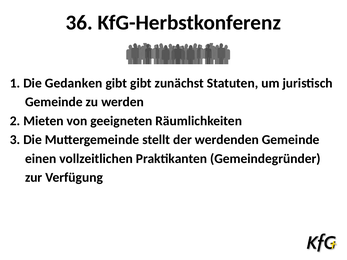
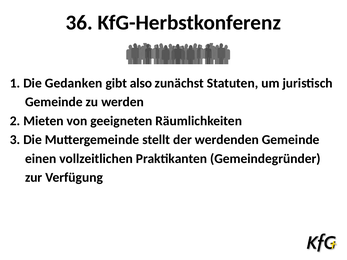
gibt gibt: gibt -> also
